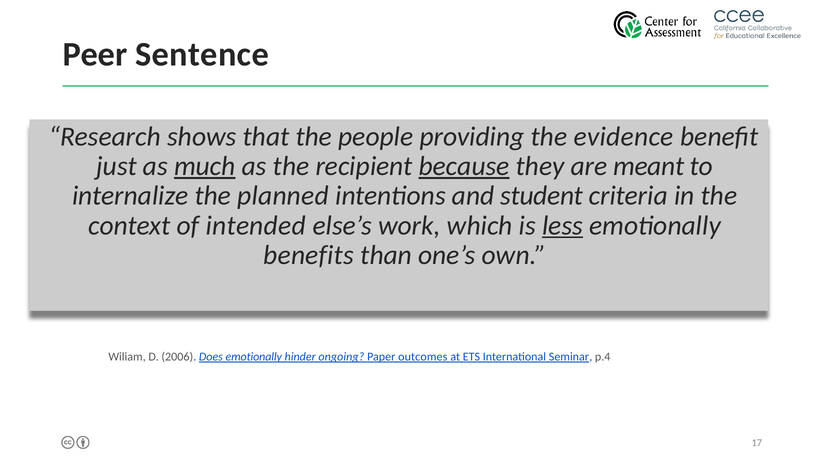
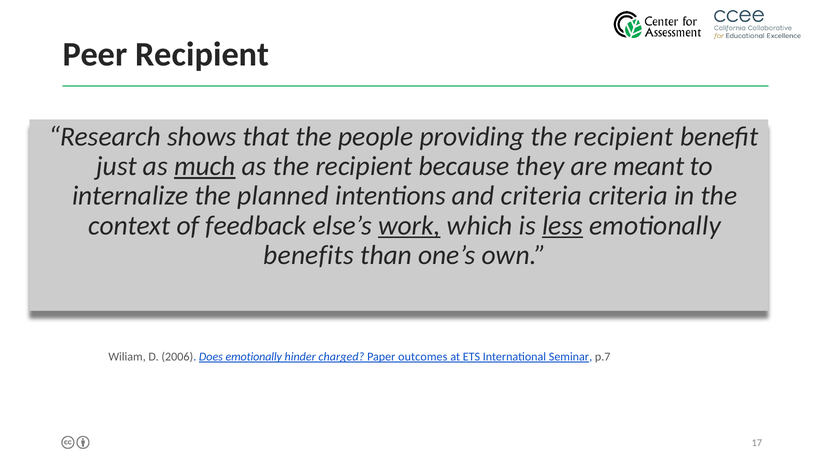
Peer Sentence: Sentence -> Recipient
providing the evidence: evidence -> recipient
because underline: present -> none
and student: student -> criteria
intended: intended -> feedback
work underline: none -> present
ongoing: ongoing -> charged
p.4: p.4 -> p.7
